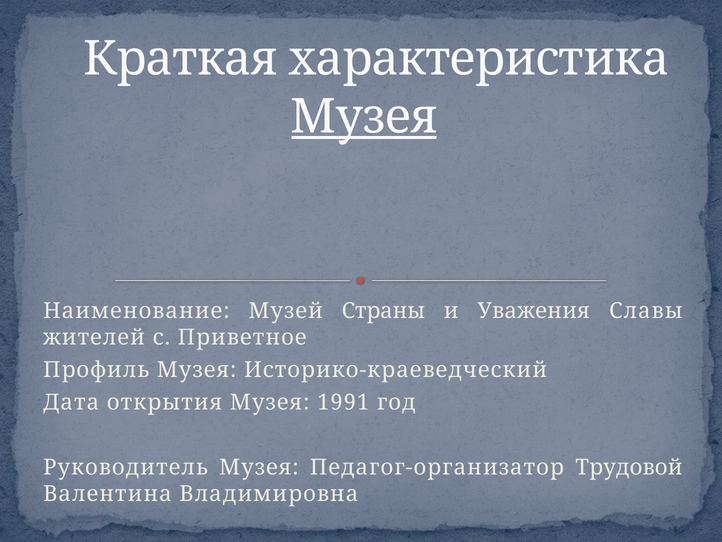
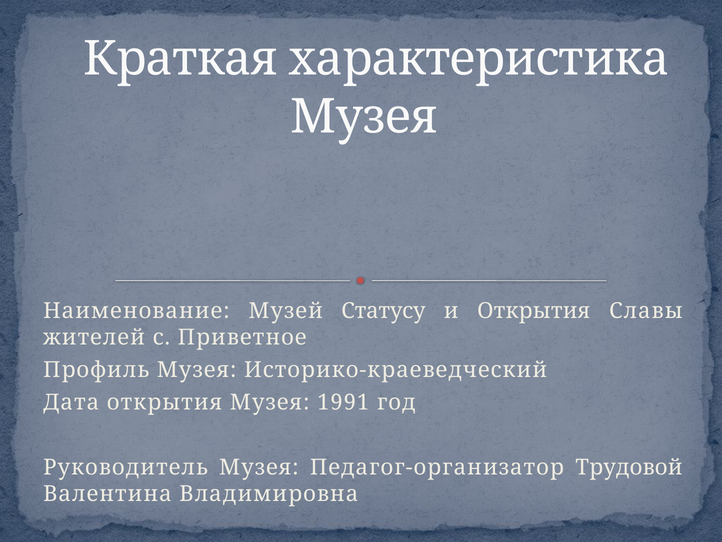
Музея at (364, 117) underline: present -> none
Страны: Страны -> Статусу
и Уважения: Уважения -> Открытия
